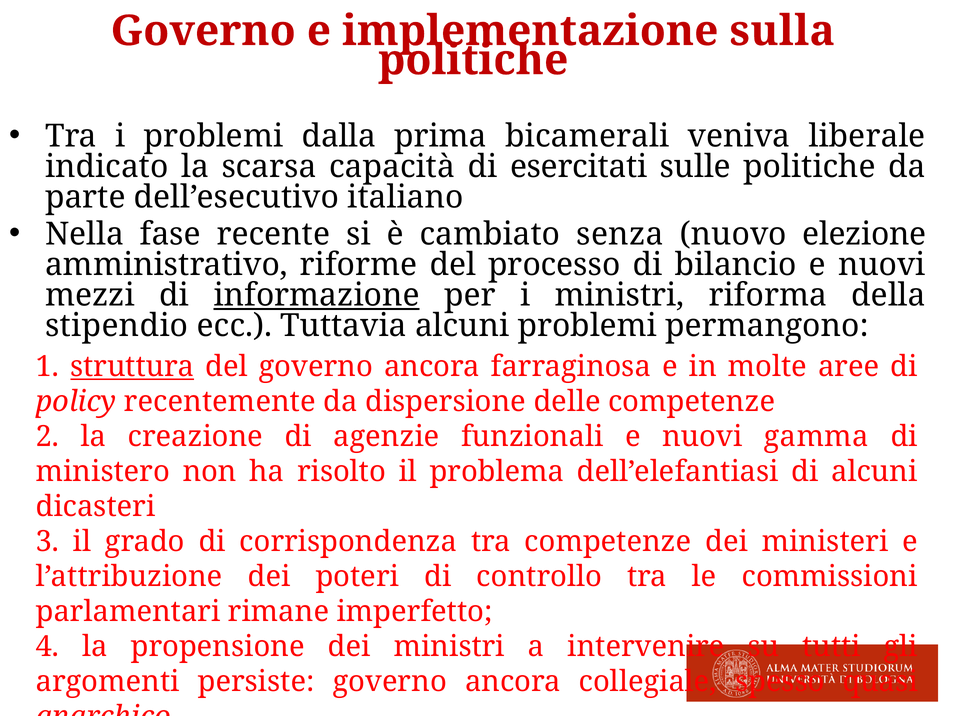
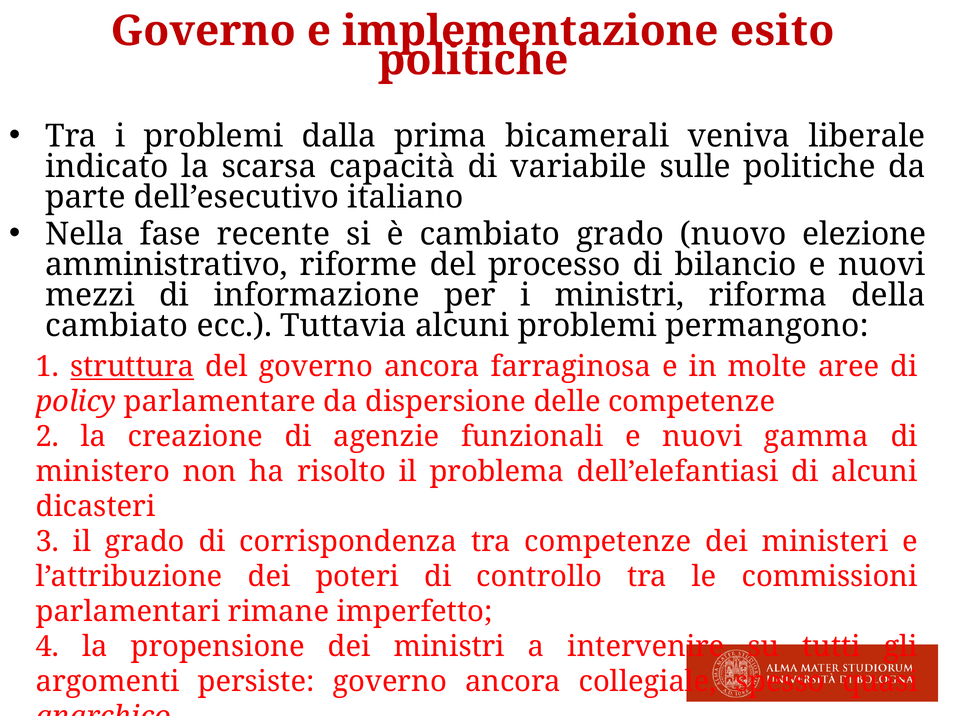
sulla: sulla -> esito
esercitati: esercitati -> variabile
cambiato senza: senza -> grado
informazione underline: present -> none
stipendio at (117, 326): stipendio -> cambiato
recentemente: recentemente -> parlamentare
